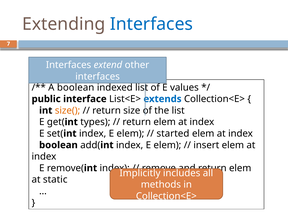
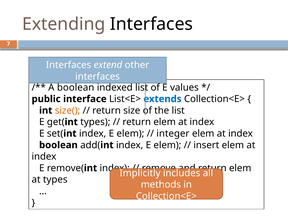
Interfaces at (151, 24) colour: blue -> black
started: started -> integer
at static: static -> types
